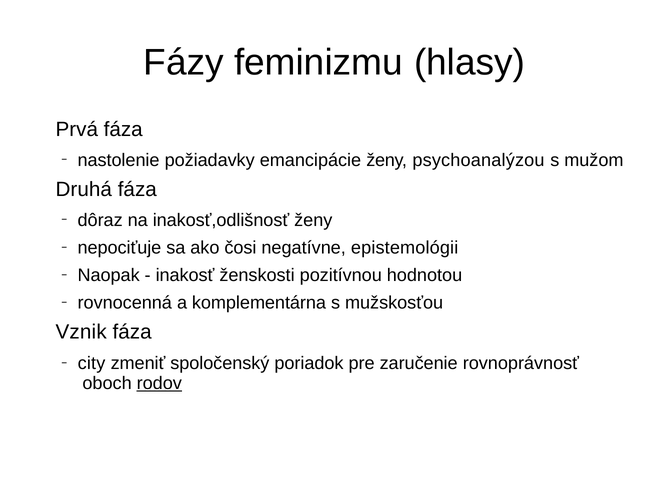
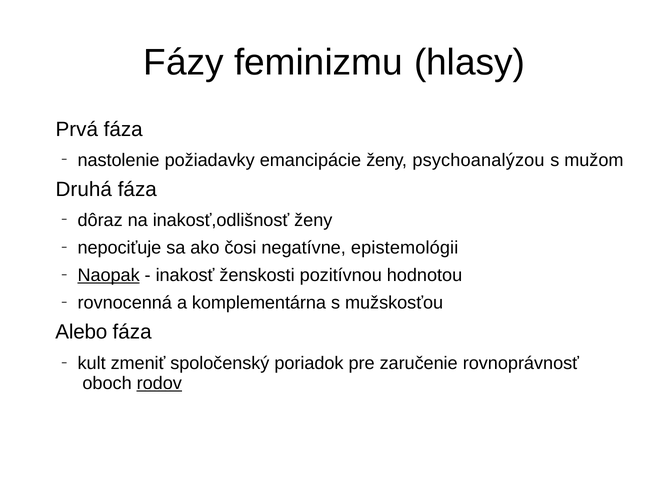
Naopak underline: none -> present
Vznik: Vznik -> Alebo
city: city -> kult
